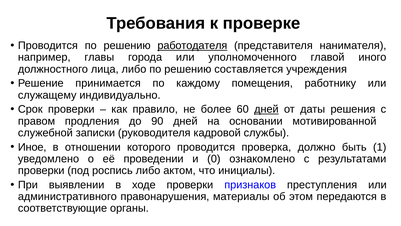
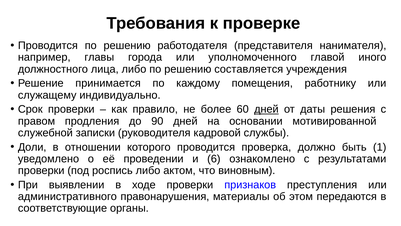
работодателя underline: present -> none
Иное: Иное -> Доли
0: 0 -> 6
инициалы: инициалы -> виновным
